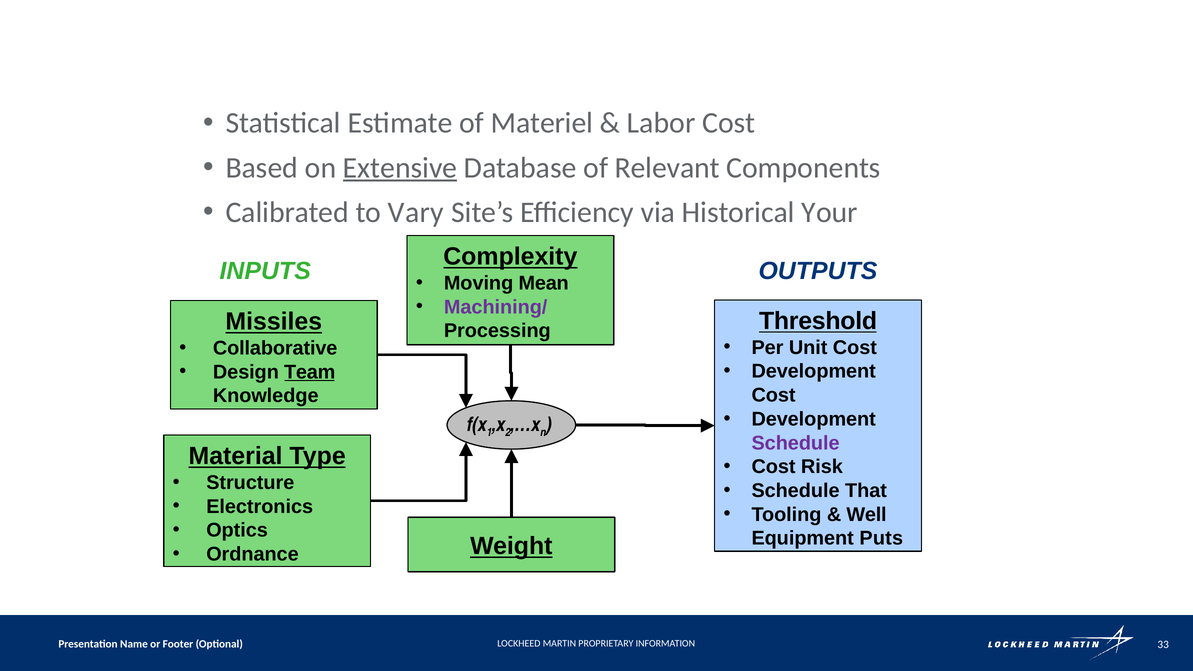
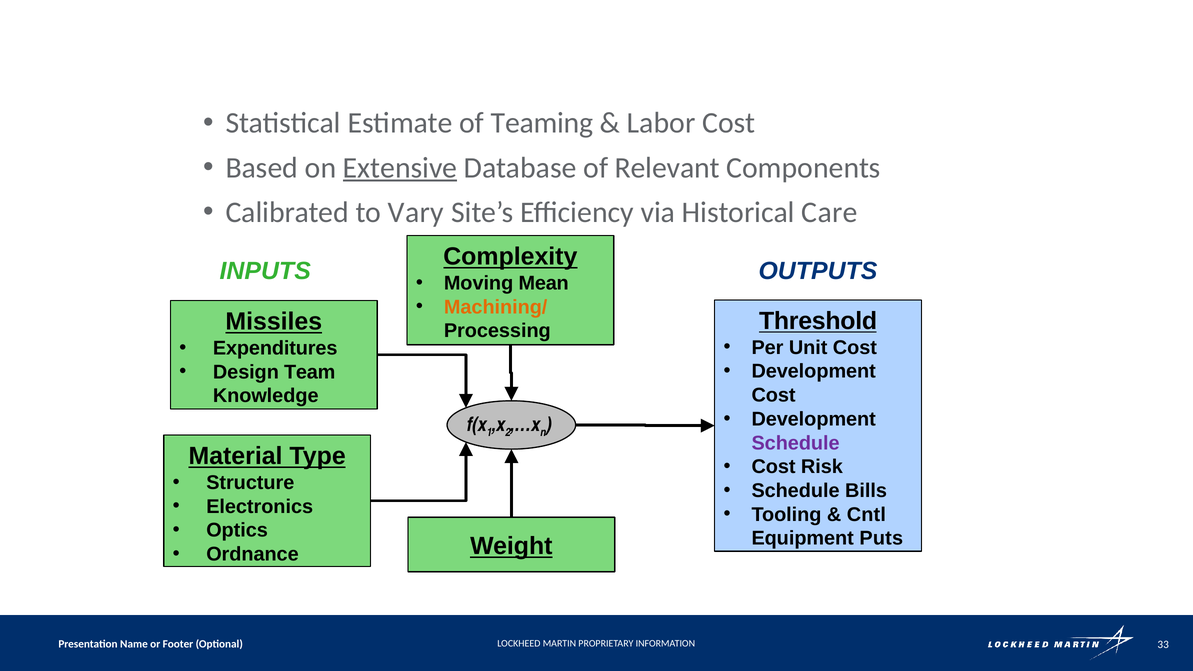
Materiel: Materiel -> Teaming
Your: Your -> Care
Machining/ colour: purple -> orange
Collaborative: Collaborative -> Expenditures
Team underline: present -> none
That: That -> Bills
Well: Well -> Cntl
